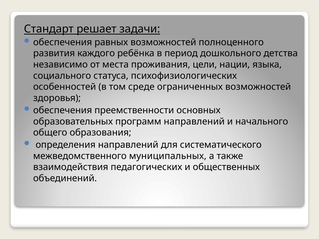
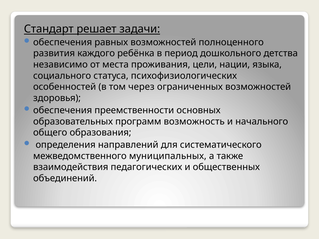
среде: среде -> через
программ направлений: направлений -> возможность
